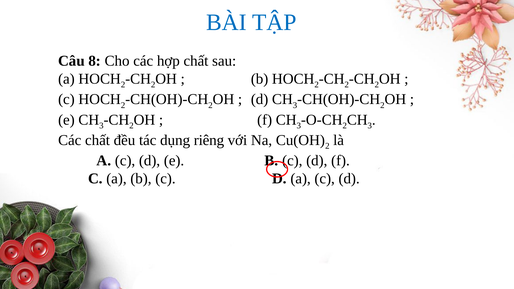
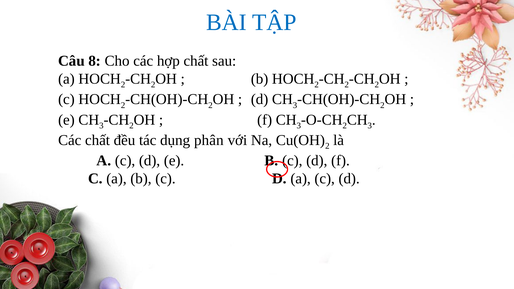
riêng: riêng -> phân
